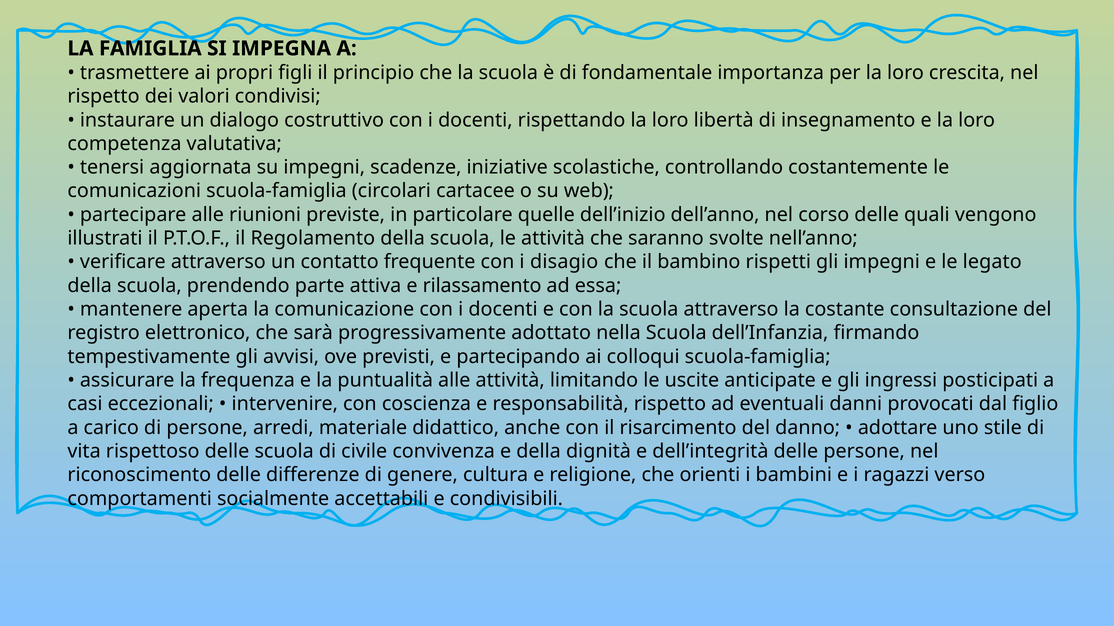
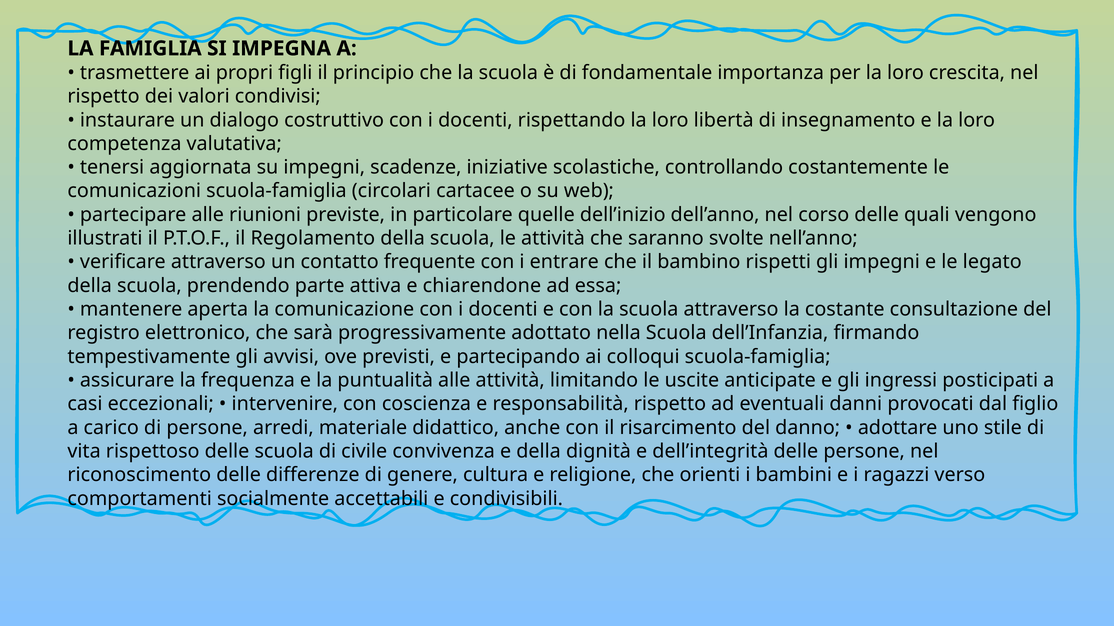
disagio: disagio -> entrare
rilassamento: rilassamento -> chiarendone
